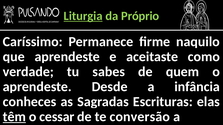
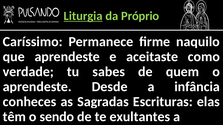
têm underline: present -> none
cessar: cessar -> sendo
conversão: conversão -> exultantes
